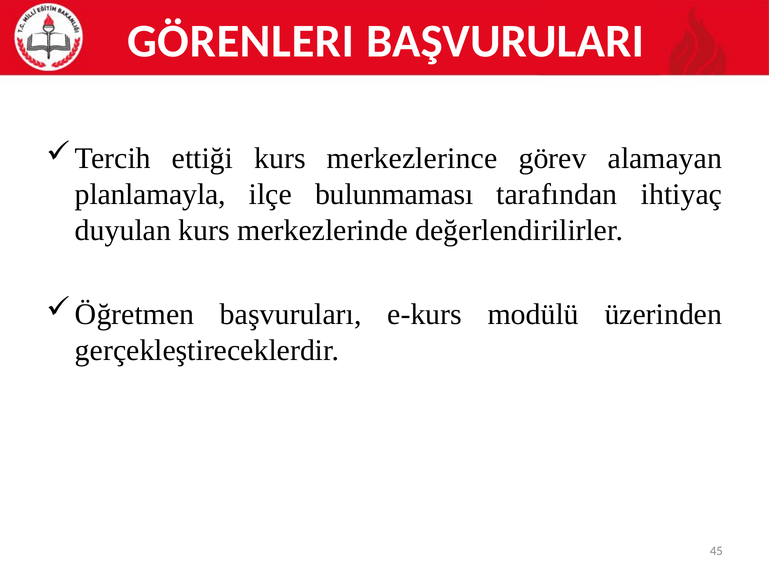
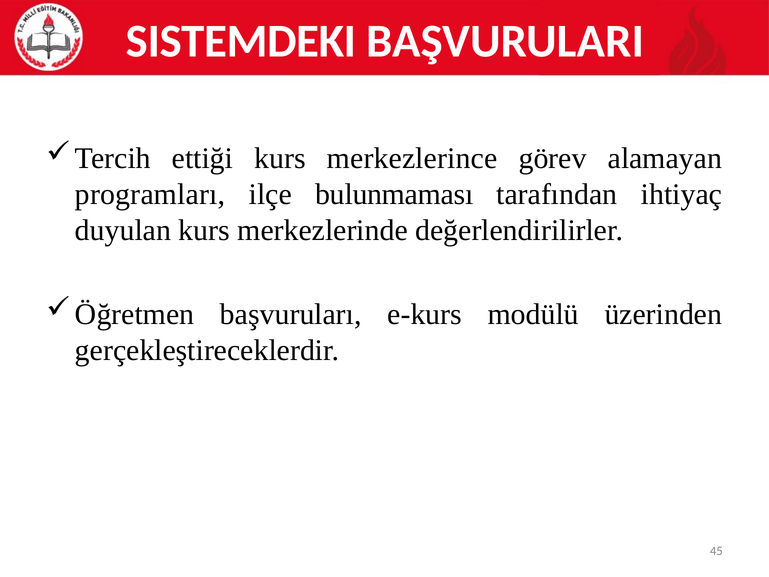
GÖRENLERI: GÖRENLERI -> SISTEMDEKI
planlamayla: planlamayla -> programları
